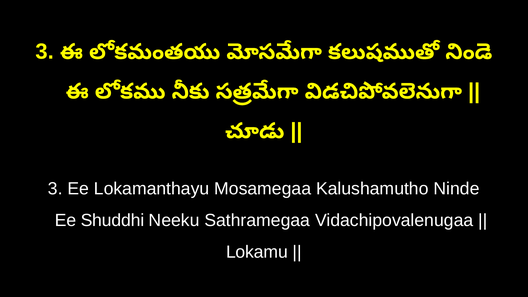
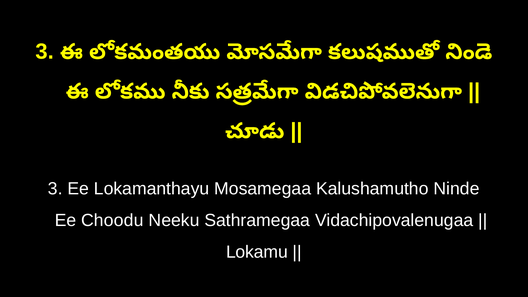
Shuddhi: Shuddhi -> Choodu
